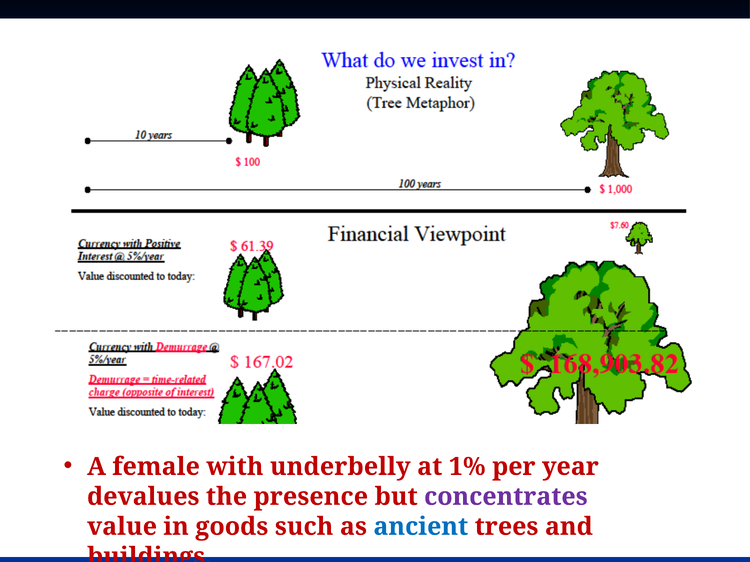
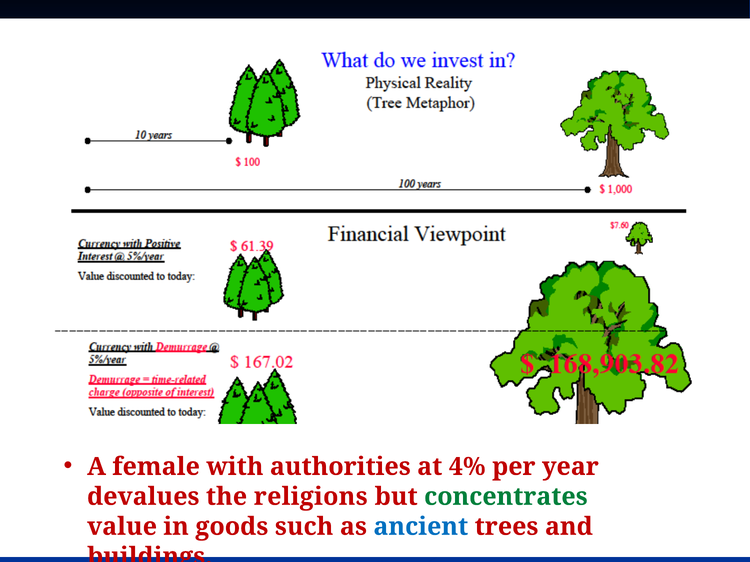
underbelly: underbelly -> authorities
1%: 1% -> 4%
presence: presence -> religions
concentrates colour: purple -> green
